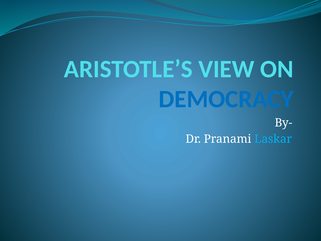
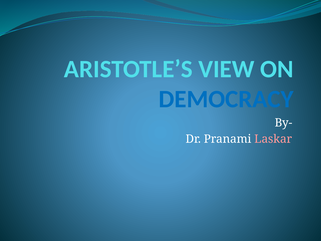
Laskar colour: light blue -> pink
